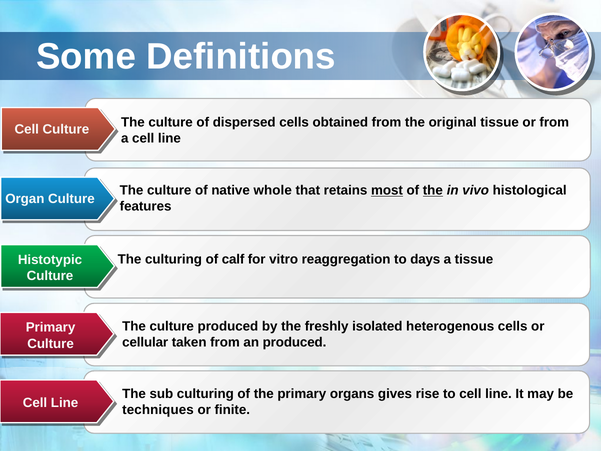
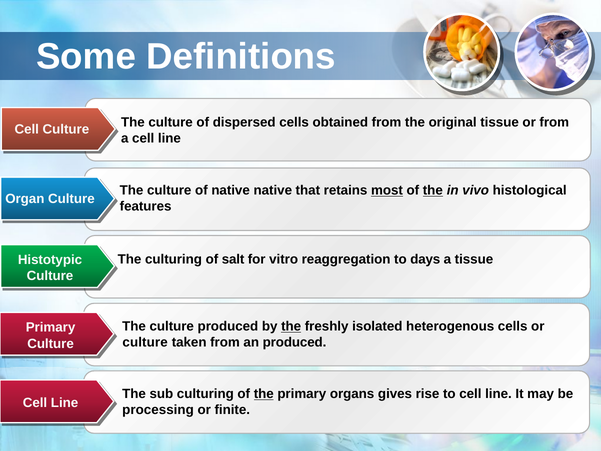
native whole: whole -> native
calf: calf -> salt
the at (291, 326) underline: none -> present
cellular at (145, 342): cellular -> culture
the at (264, 394) underline: none -> present
techniques: techniques -> processing
